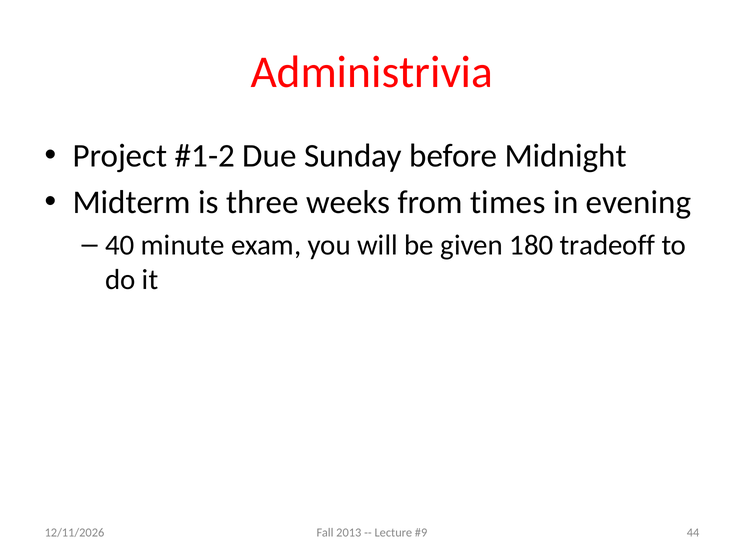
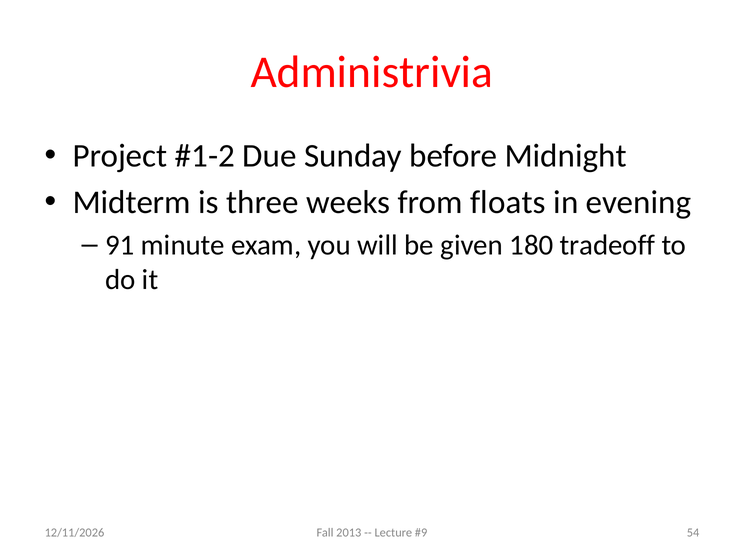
times: times -> floats
40: 40 -> 91
44: 44 -> 54
